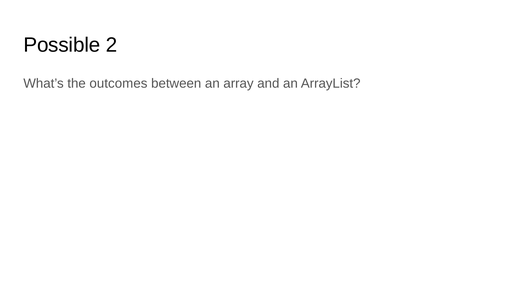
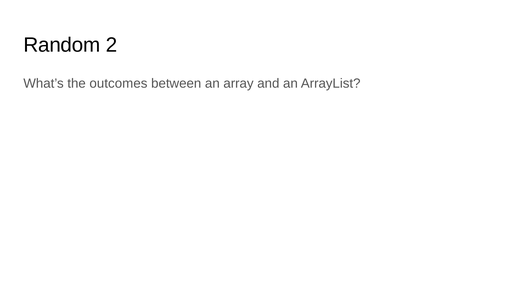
Possible: Possible -> Random
